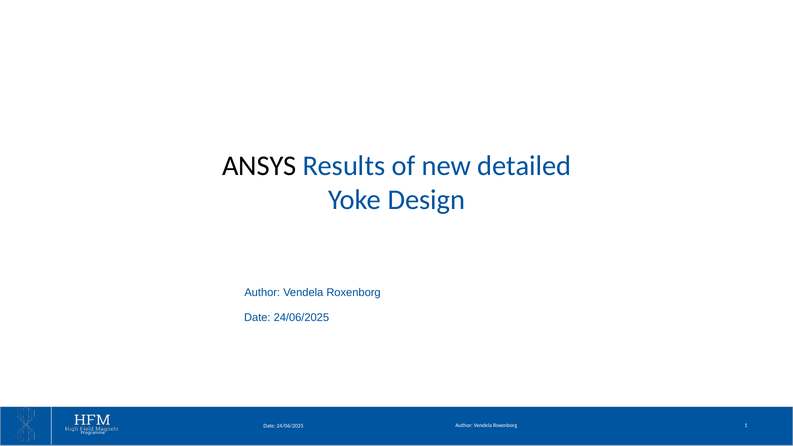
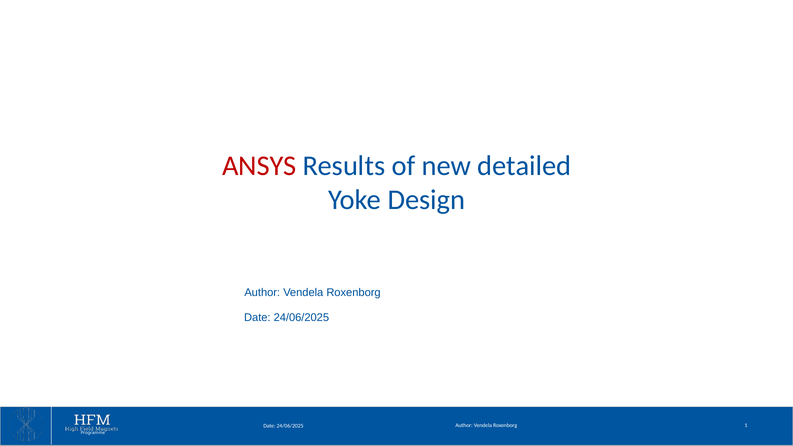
ANSYS colour: black -> red
